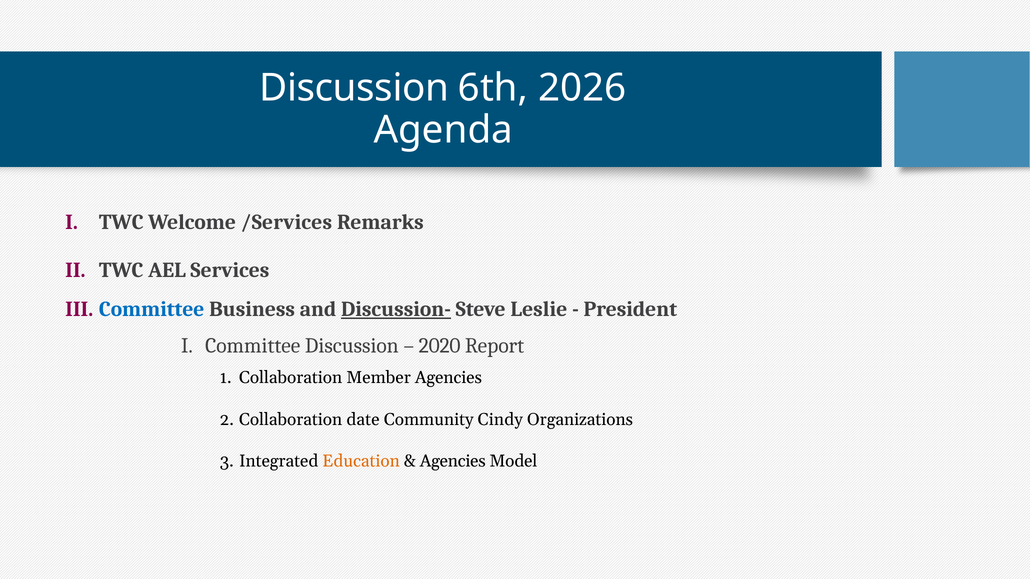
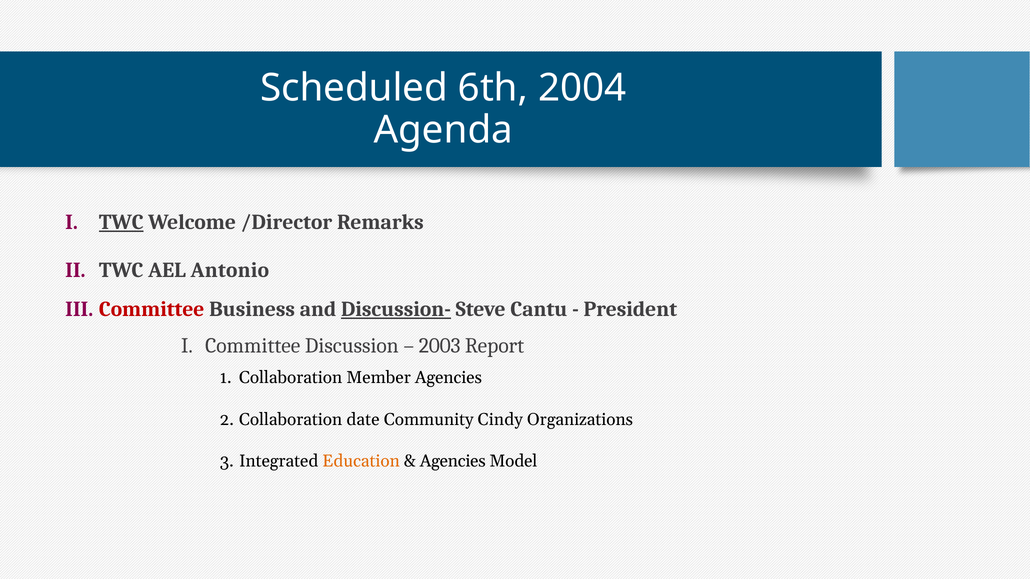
Discussion at (354, 88): Discussion -> Scheduled
2026: 2026 -> 2004
TWC at (121, 222) underline: none -> present
/Services: /Services -> /Director
Services: Services -> Antonio
Committee at (152, 309) colour: blue -> red
Leslie: Leslie -> Cantu
2020: 2020 -> 2003
